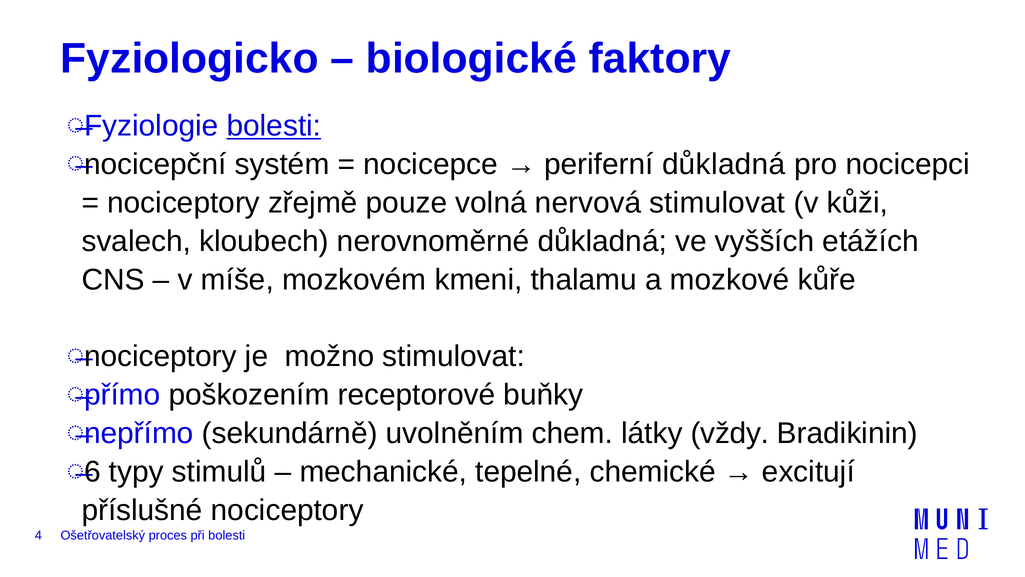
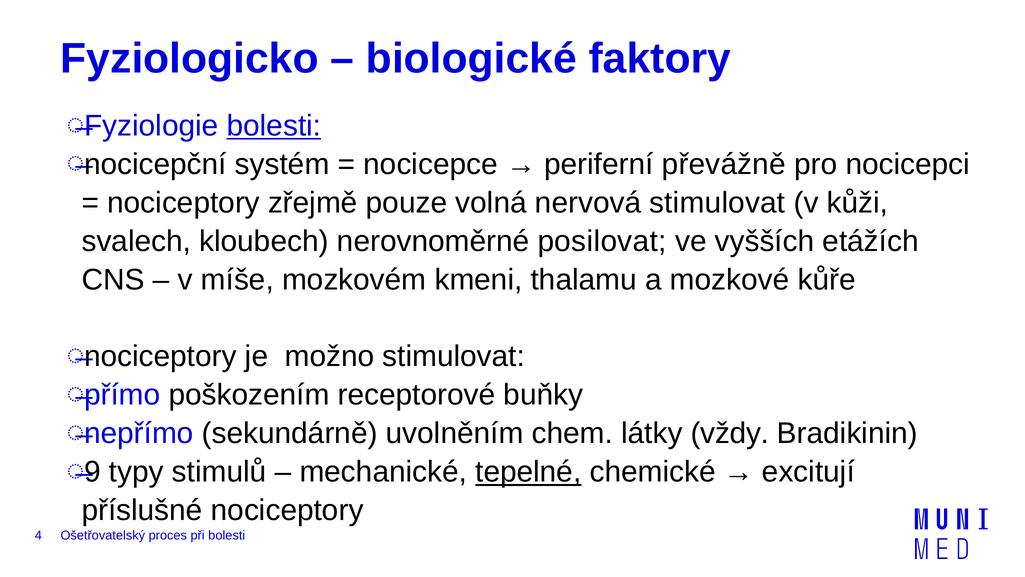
periferní důkladná: důkladná -> převážně
nerovnoměrné důkladná: důkladná -> posilovat
6: 6 -> 9
tepelné underline: none -> present
